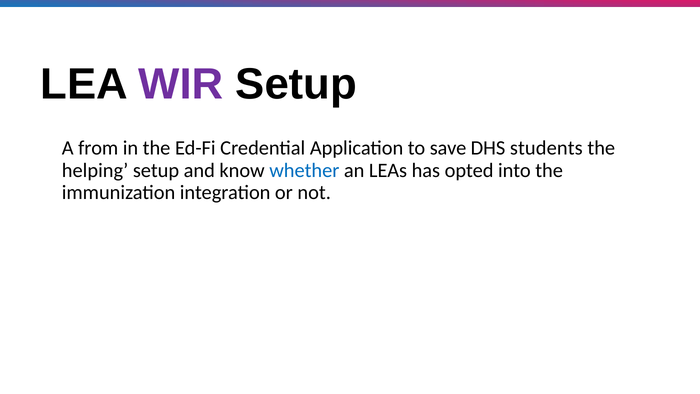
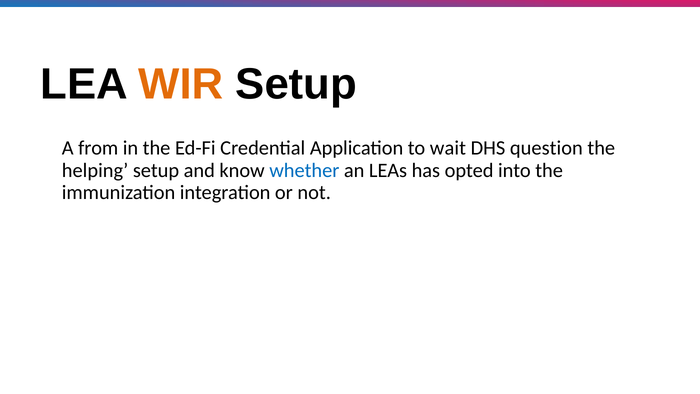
WIR colour: purple -> orange
save: save -> wait
students: students -> question
